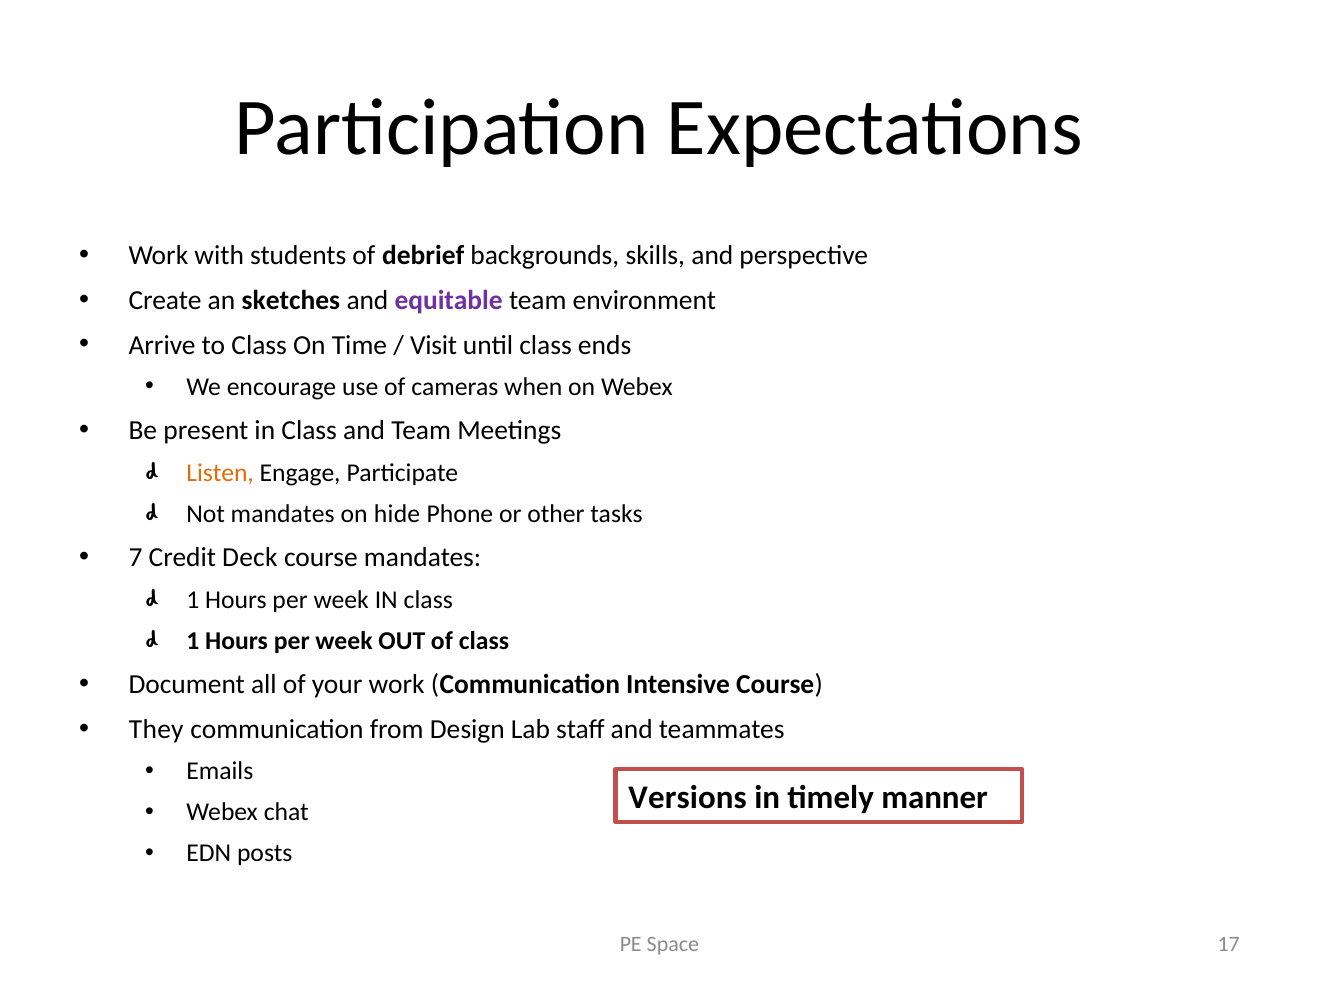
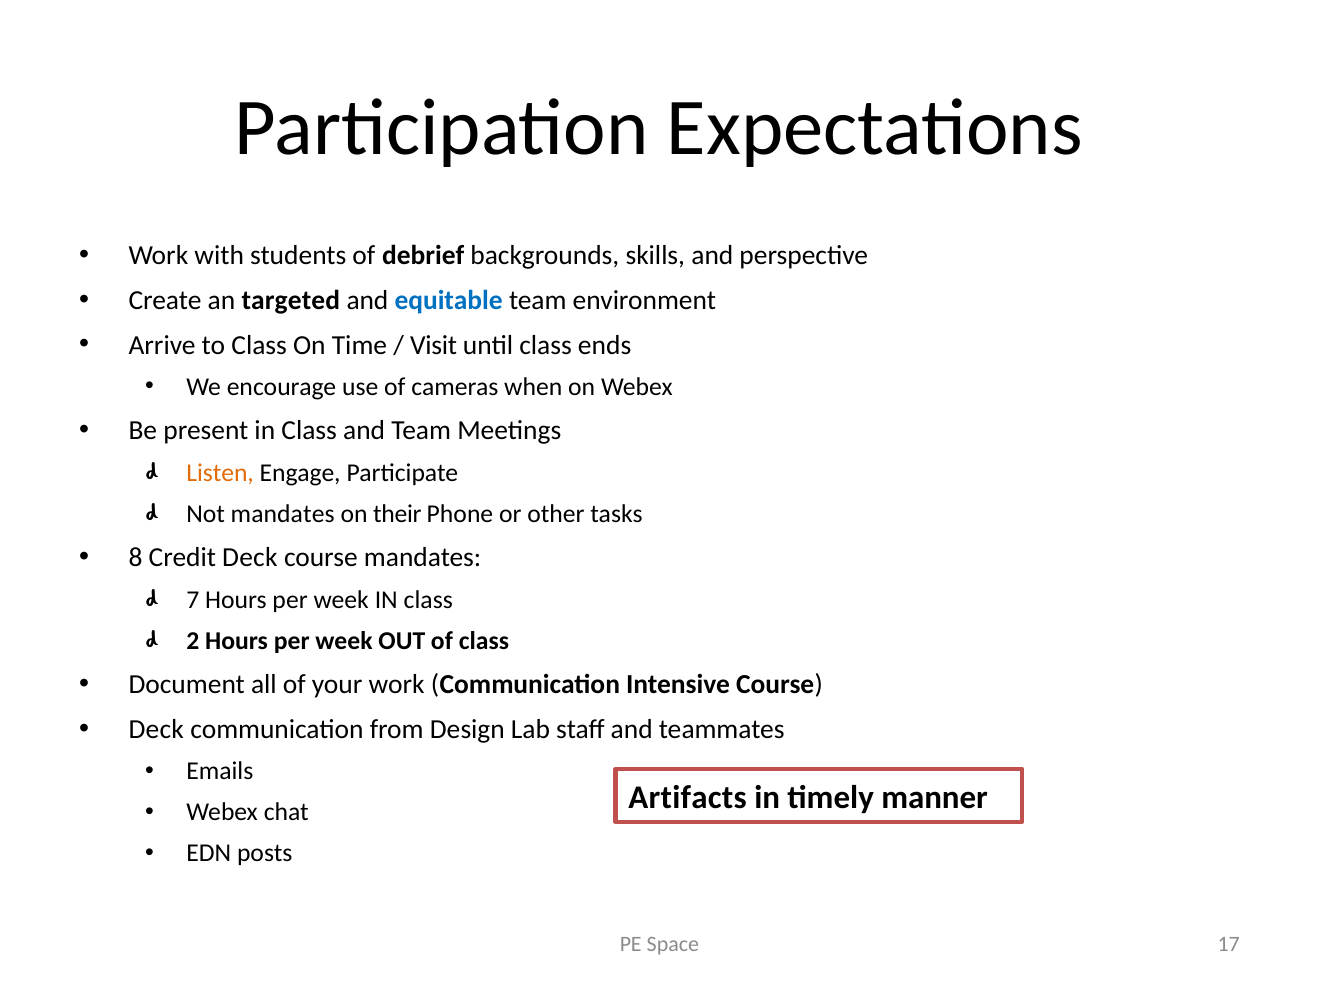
sketches: sketches -> targeted
equitable colour: purple -> blue
hide: hide -> their
7: 7 -> 8
1 at (193, 600): 1 -> 7
1 at (193, 641): 1 -> 2
They at (156, 729): They -> Deck
Versions: Versions -> Artifacts
